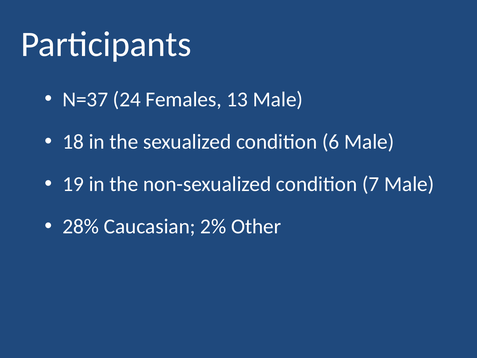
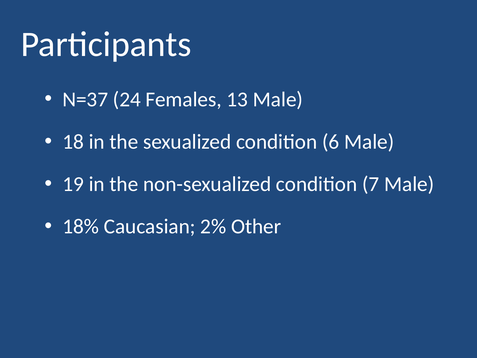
28%: 28% -> 18%
